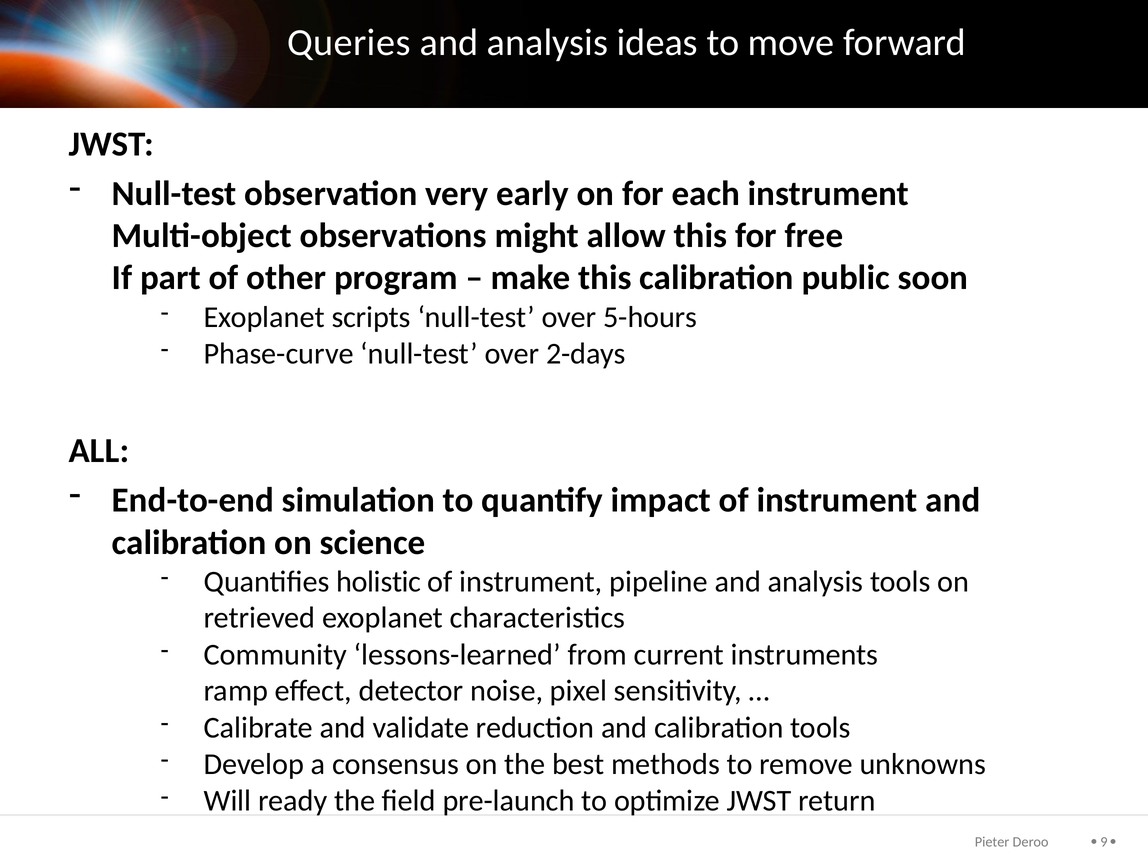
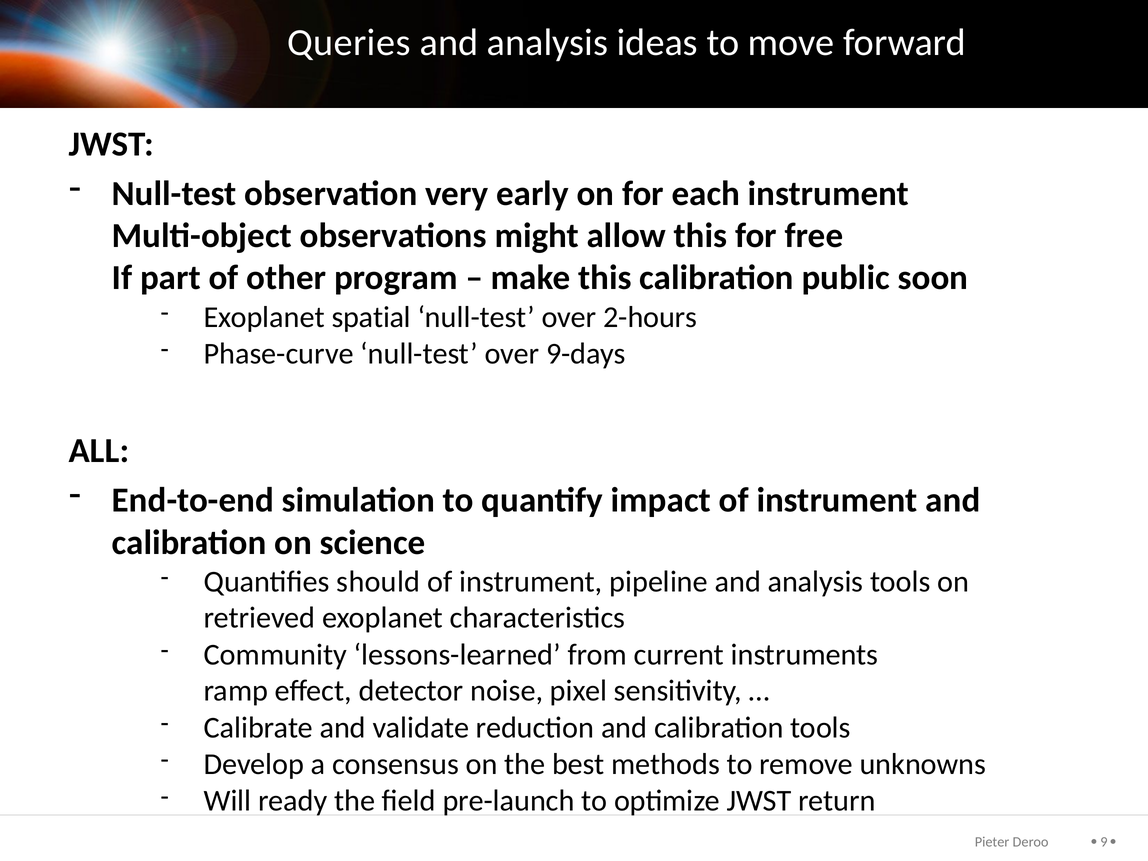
scripts: scripts -> spatial
5-hours: 5-hours -> 2-hours
2-days: 2-days -> 9-days
holistic: holistic -> should
